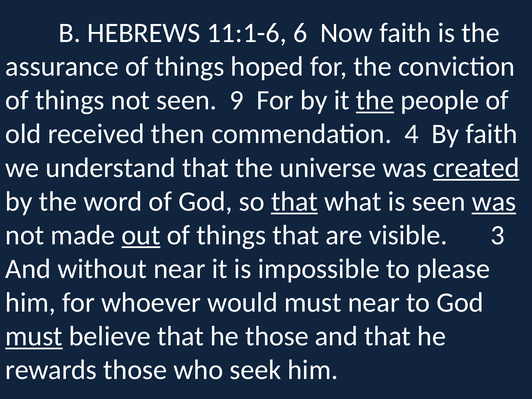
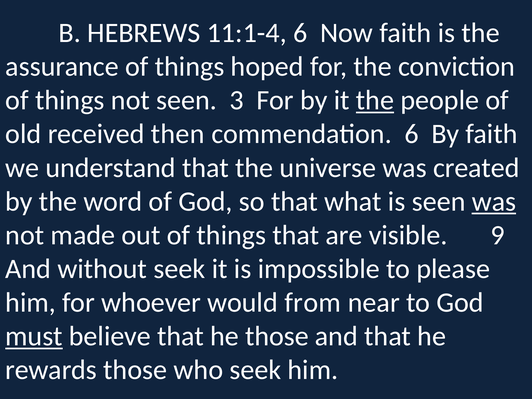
11:1-6: 11:1-6 -> 11:1-4
9: 9 -> 3
commendation 4: 4 -> 6
created underline: present -> none
that at (294, 201) underline: present -> none
out underline: present -> none
3: 3 -> 9
without near: near -> seek
would must: must -> from
